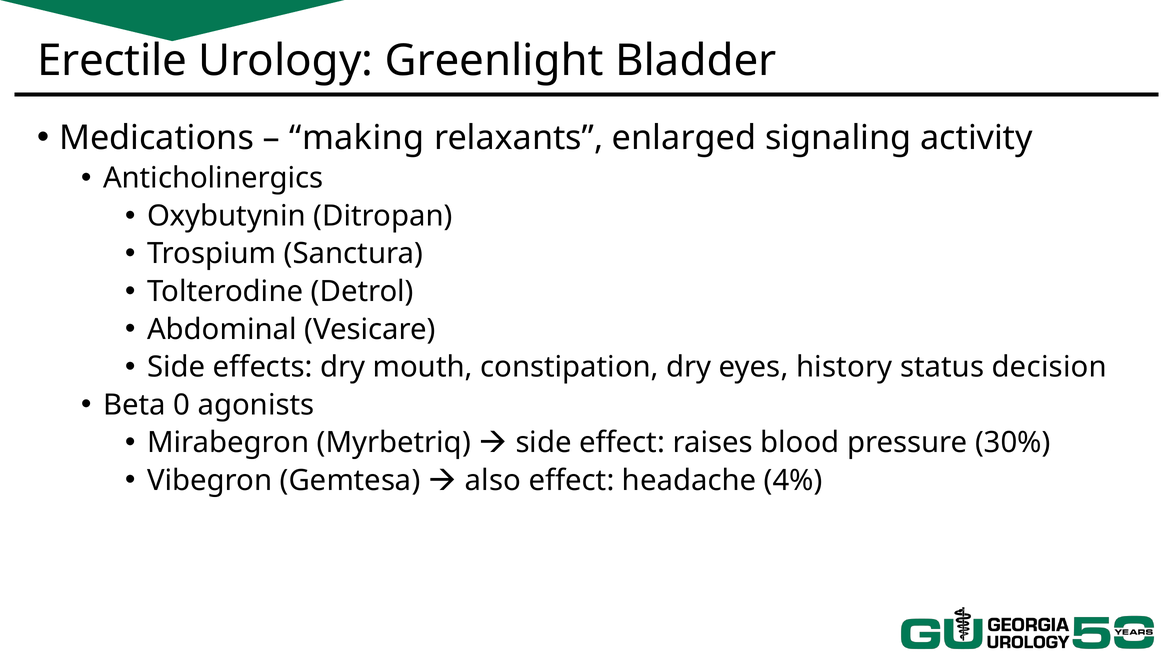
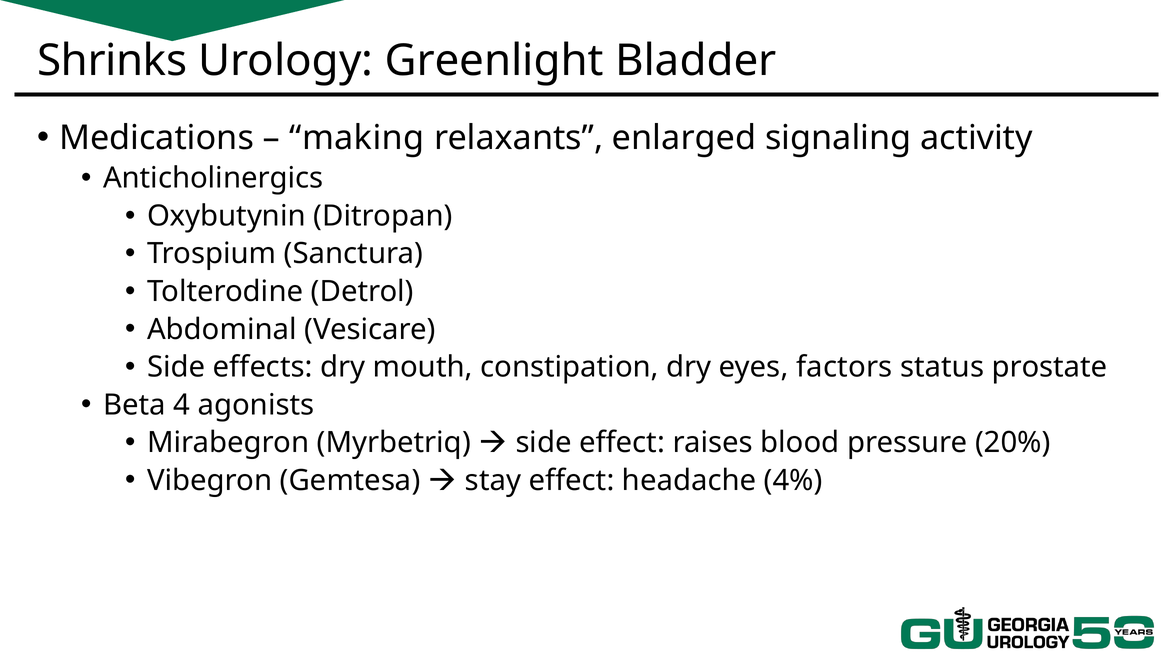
Erectile: Erectile -> Shrinks
history: history -> factors
decision: decision -> prostate
0: 0 -> 4
30%: 30% -> 20%
also: also -> stay
